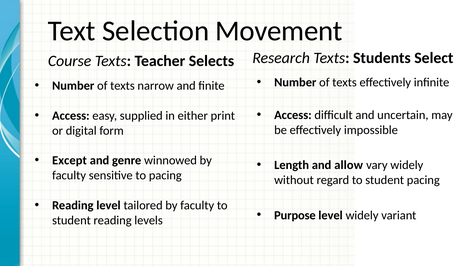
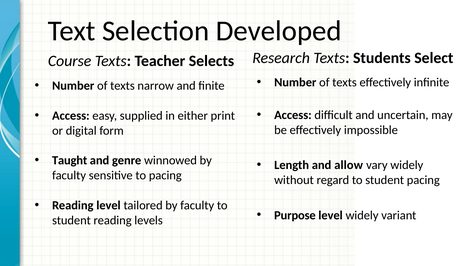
Movement: Movement -> Developed
Except: Except -> Taught
